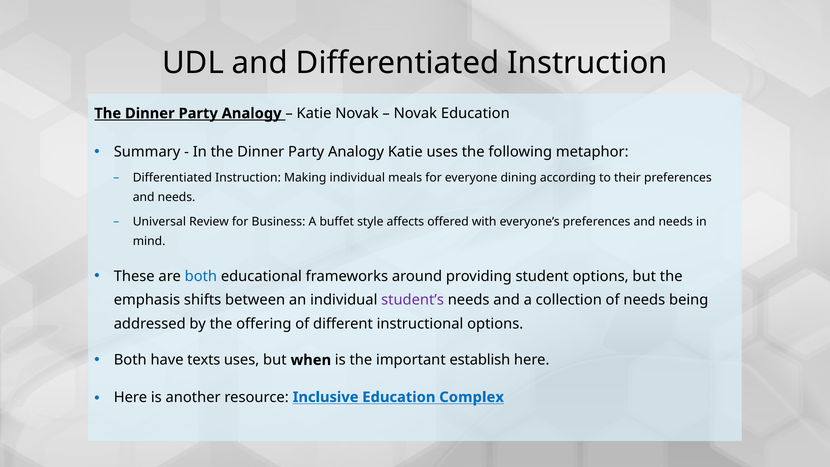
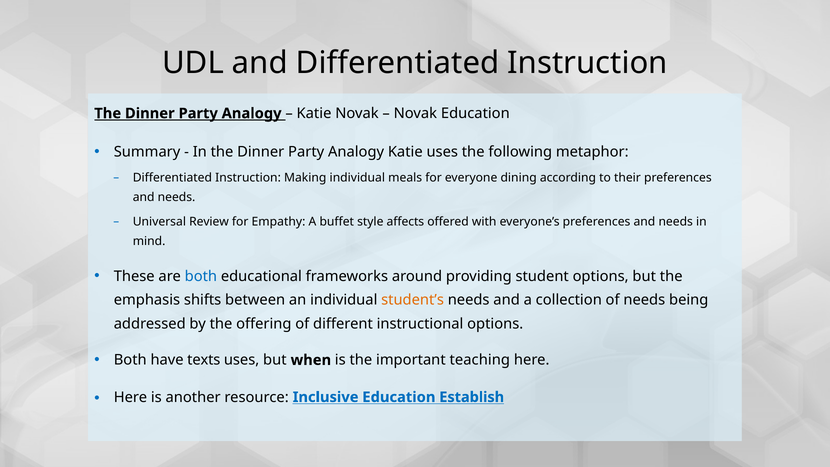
Business: Business -> Empathy
student’s colour: purple -> orange
establish: establish -> teaching
Complex: Complex -> Establish
